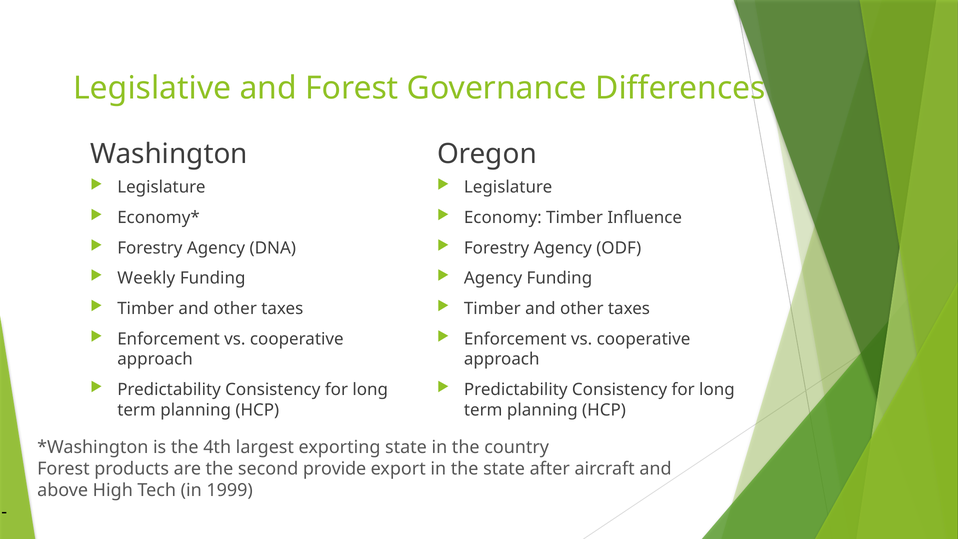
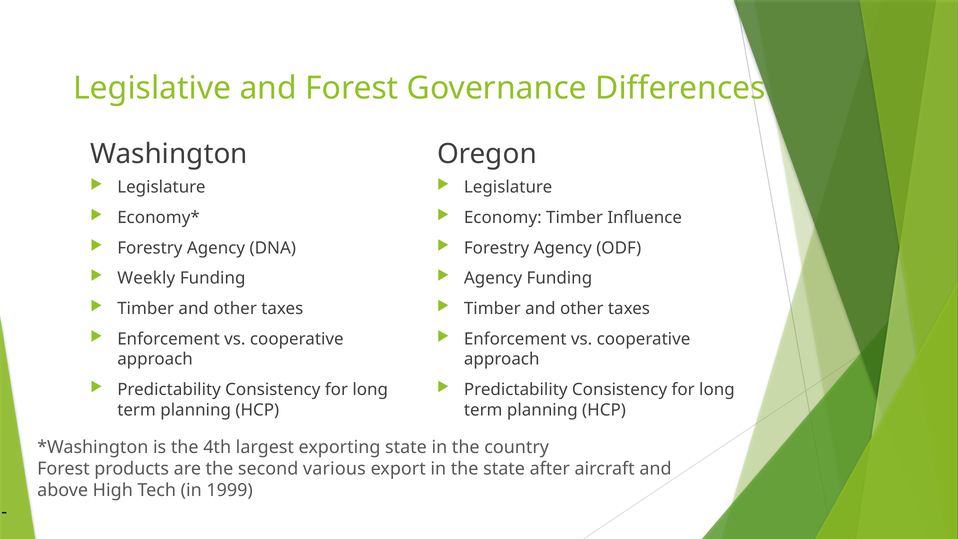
provide: provide -> various
